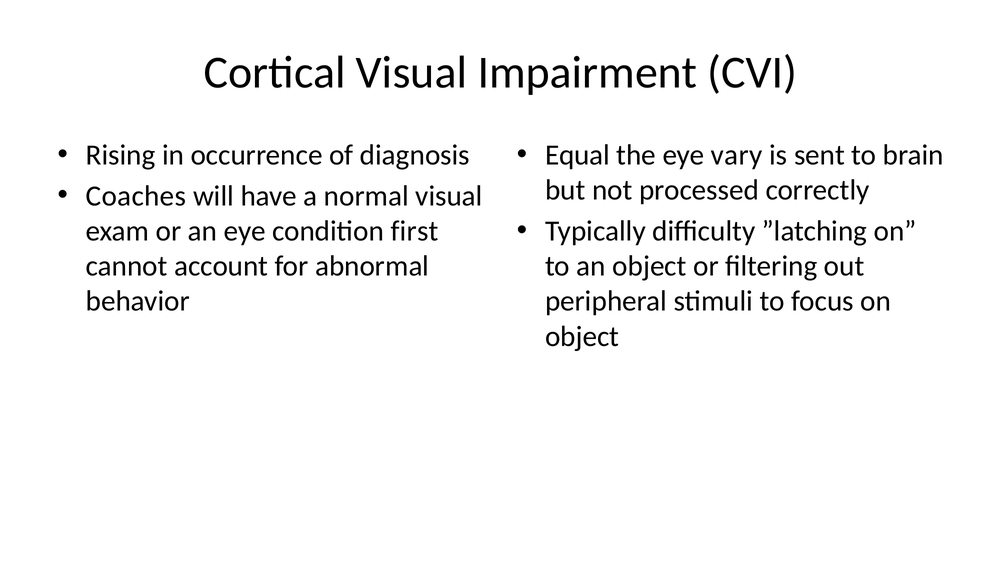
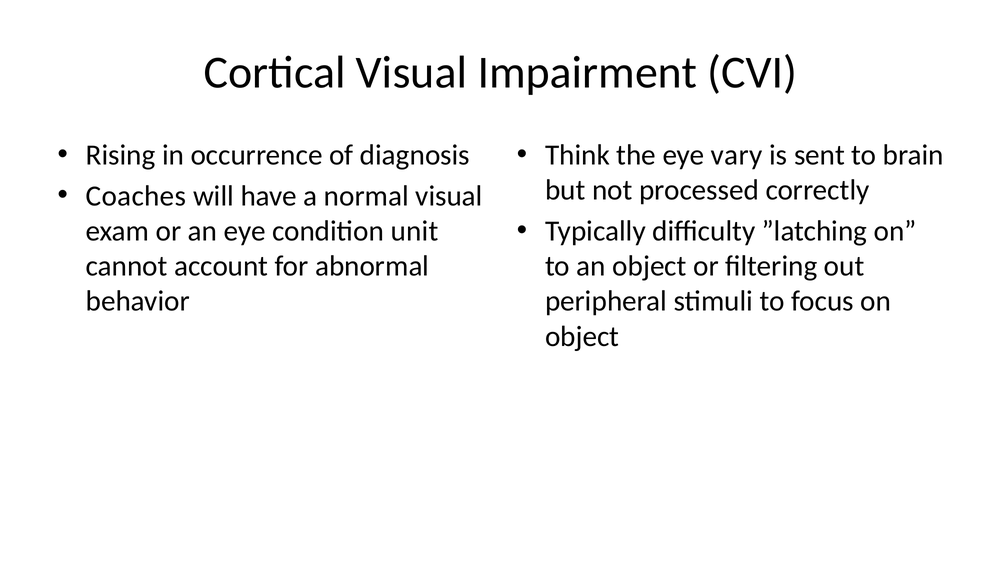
Equal: Equal -> Think
first: first -> unit
